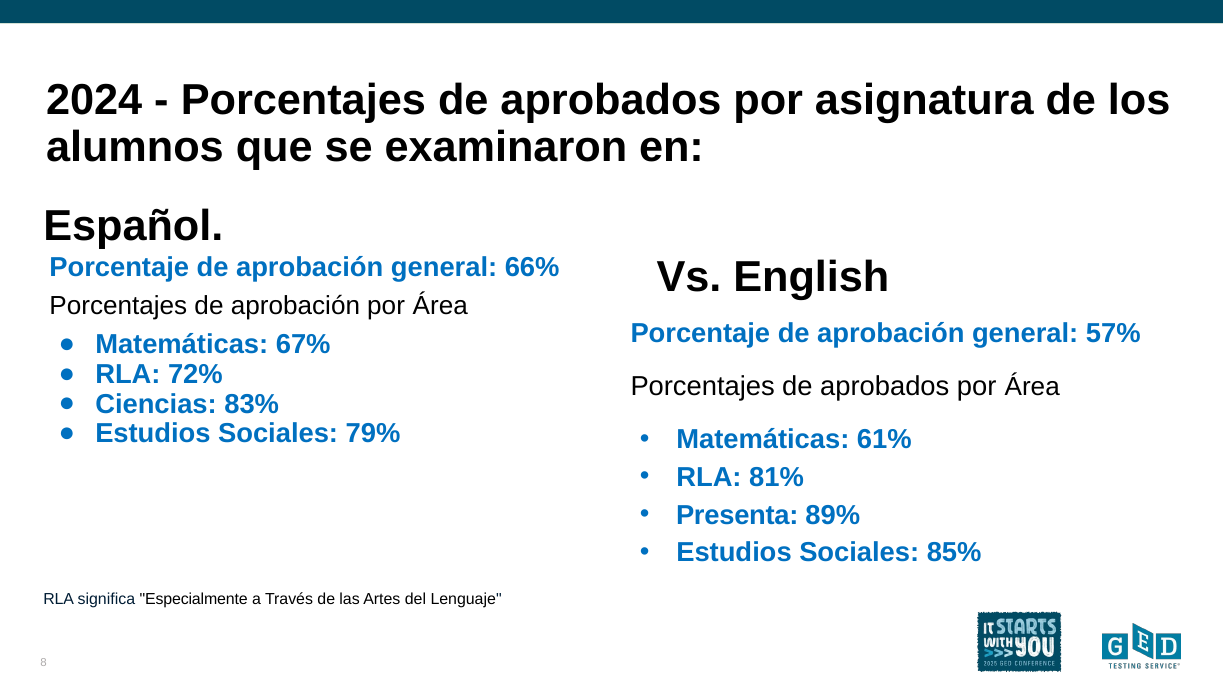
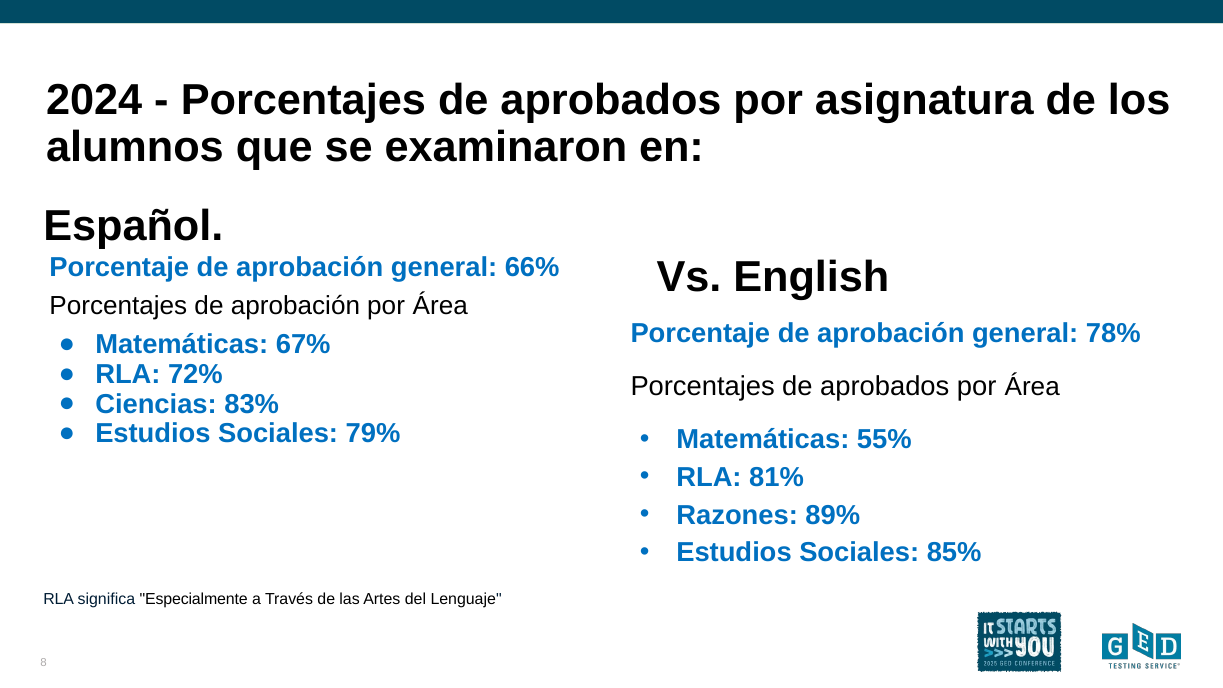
57%: 57% -> 78%
61%: 61% -> 55%
Presenta: Presenta -> Razones
